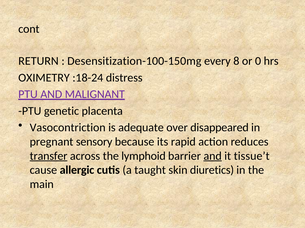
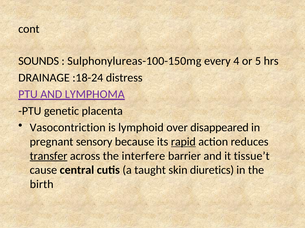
RETURN: RETURN -> SOUNDS
Desensitization-100-150mg: Desensitization-100-150mg -> Sulphonylureas-100-150mg
8: 8 -> 4
0: 0 -> 5
OXIMETRY: OXIMETRY -> DRAINAGE
MALIGNANT: MALIGNANT -> LYMPHOMA
adequate: adequate -> lymphoid
rapid underline: none -> present
lymphoid: lymphoid -> interfere
and at (213, 156) underline: present -> none
allergic: allergic -> central
main: main -> birth
